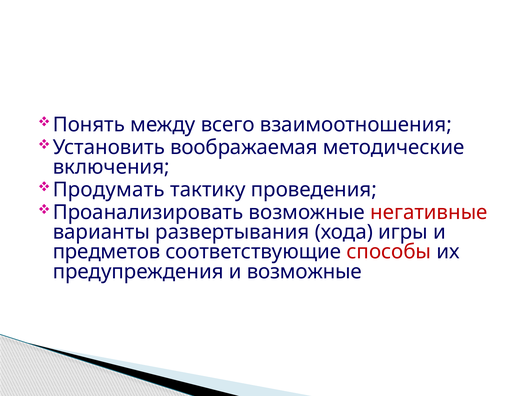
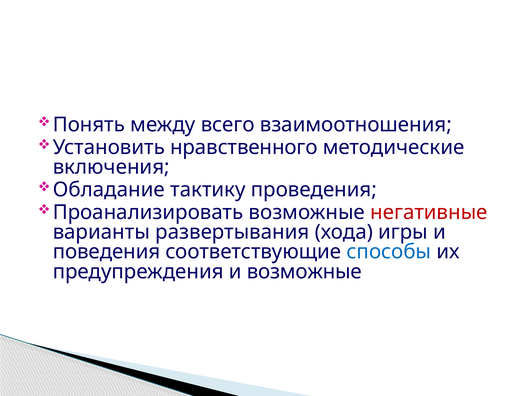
воображаемая: воображаемая -> нравственного
Продумать: Продумать -> Обладание
предметов: предметов -> поведения
способы colour: red -> blue
